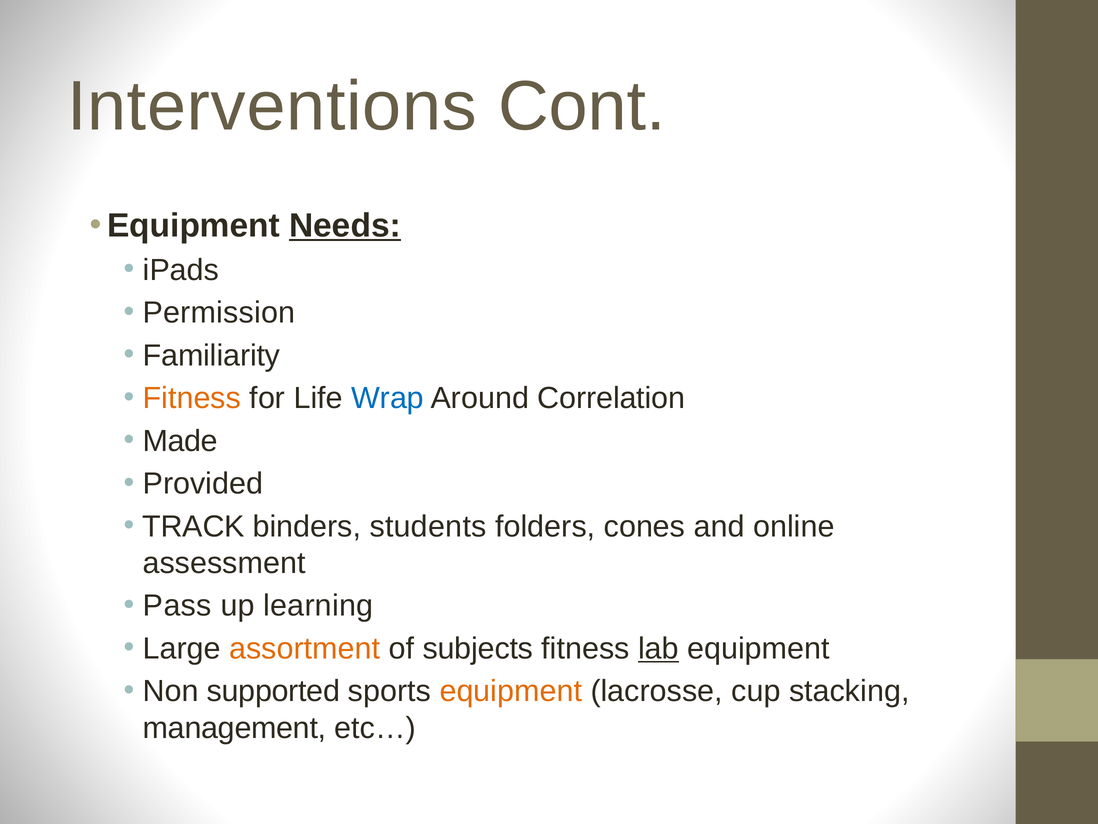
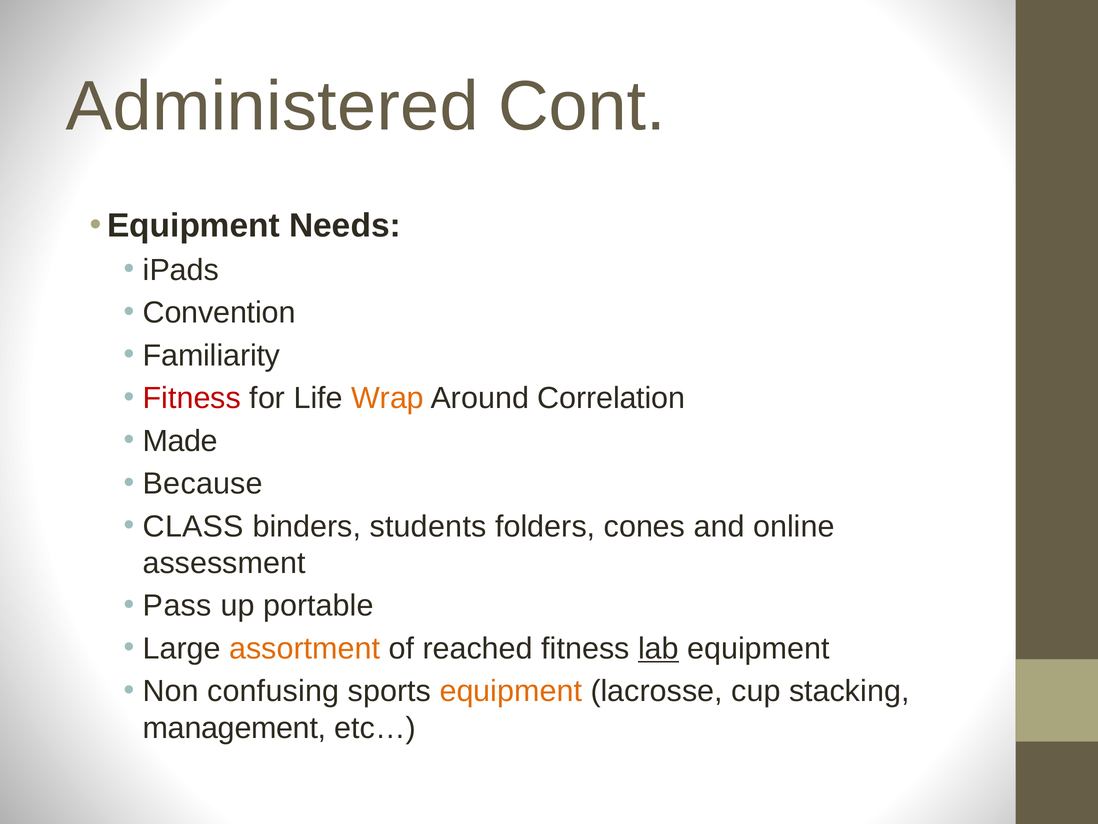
Interventions: Interventions -> Administered
Needs underline: present -> none
Permission: Permission -> Convention
Fitness at (192, 398) colour: orange -> red
Wrap colour: blue -> orange
Provided: Provided -> Because
TRACK: TRACK -> CLASS
learning: learning -> portable
subjects: subjects -> reached
supported: supported -> confusing
